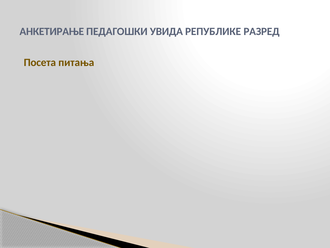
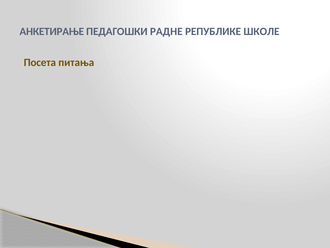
УВИДА: УВИДА -> РАДНЕ
РАЗРЕД: РАЗРЕД -> ШКОЛЕ
